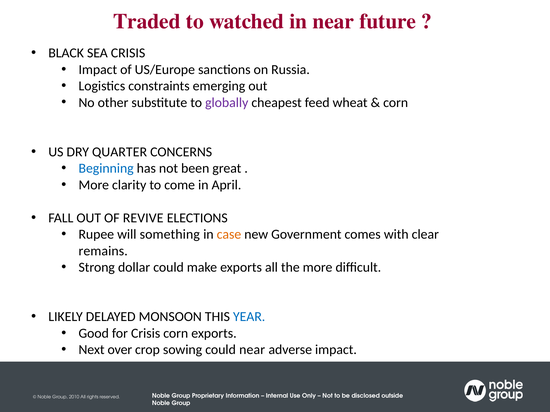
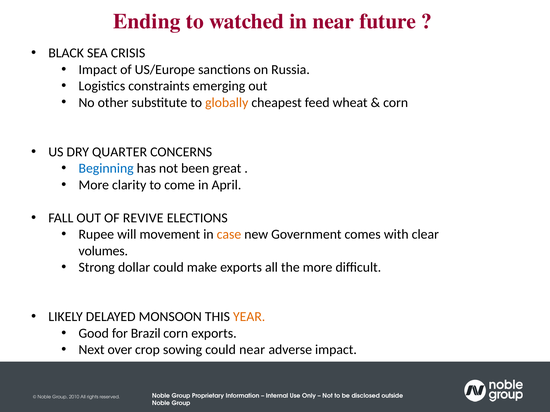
Traded: Traded -> Ending
globally colour: purple -> orange
something: something -> movement
remains: remains -> volumes
YEAR colour: blue -> orange
for Crisis: Crisis -> Brazil
